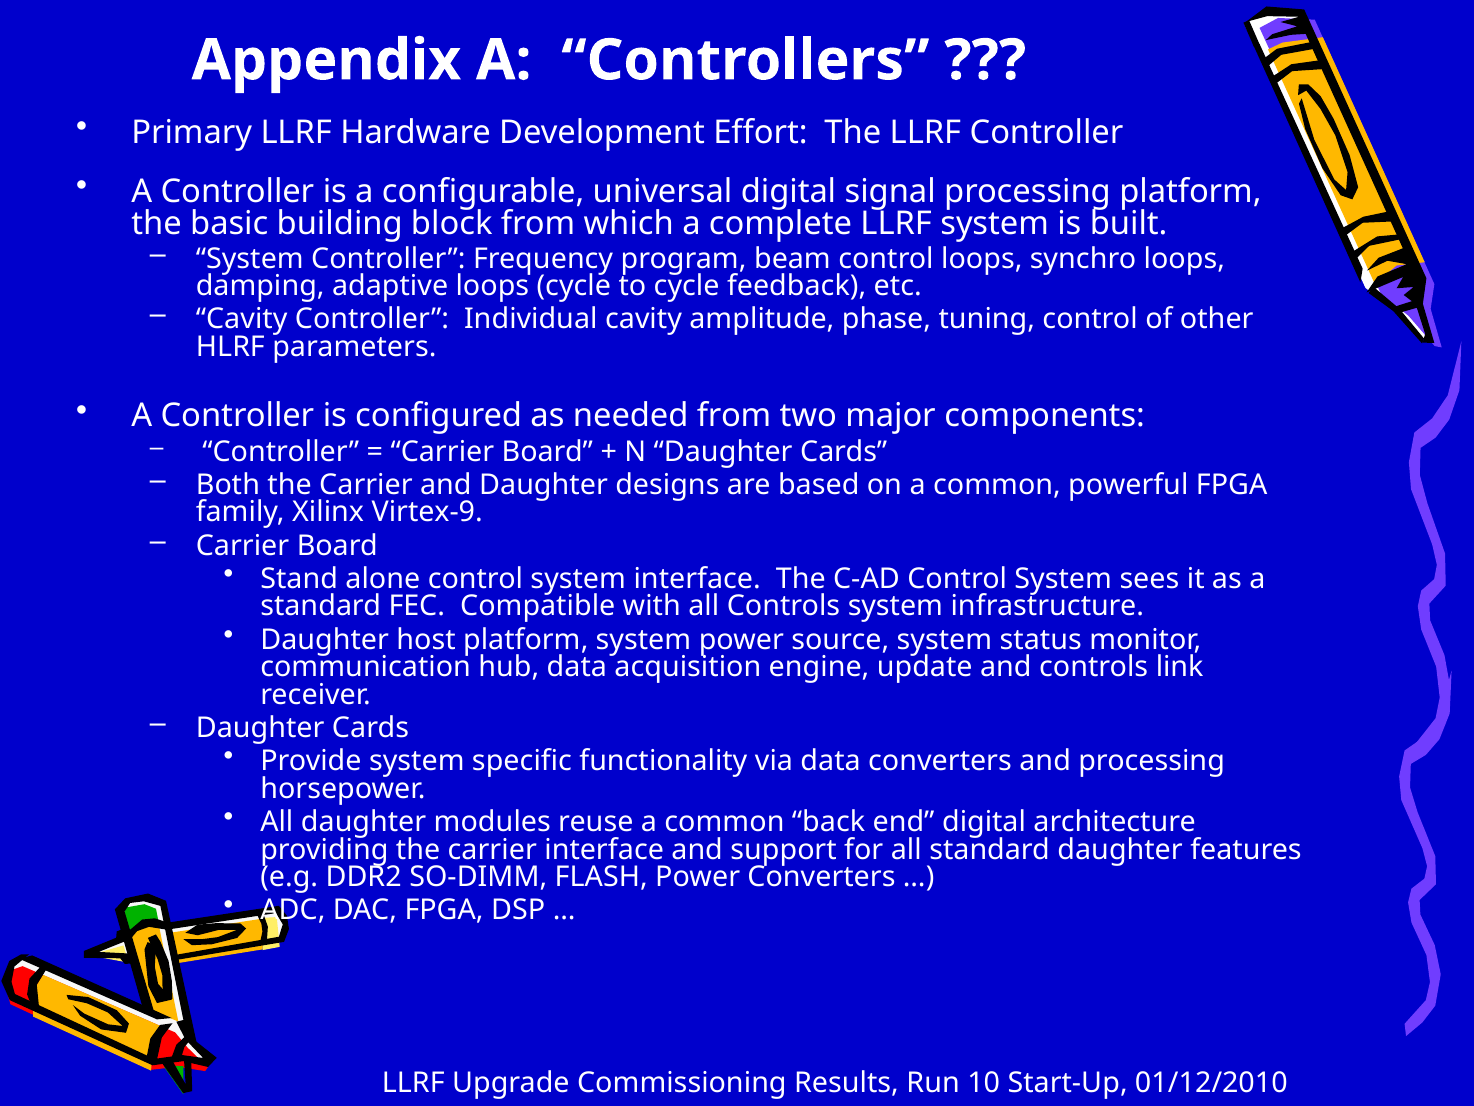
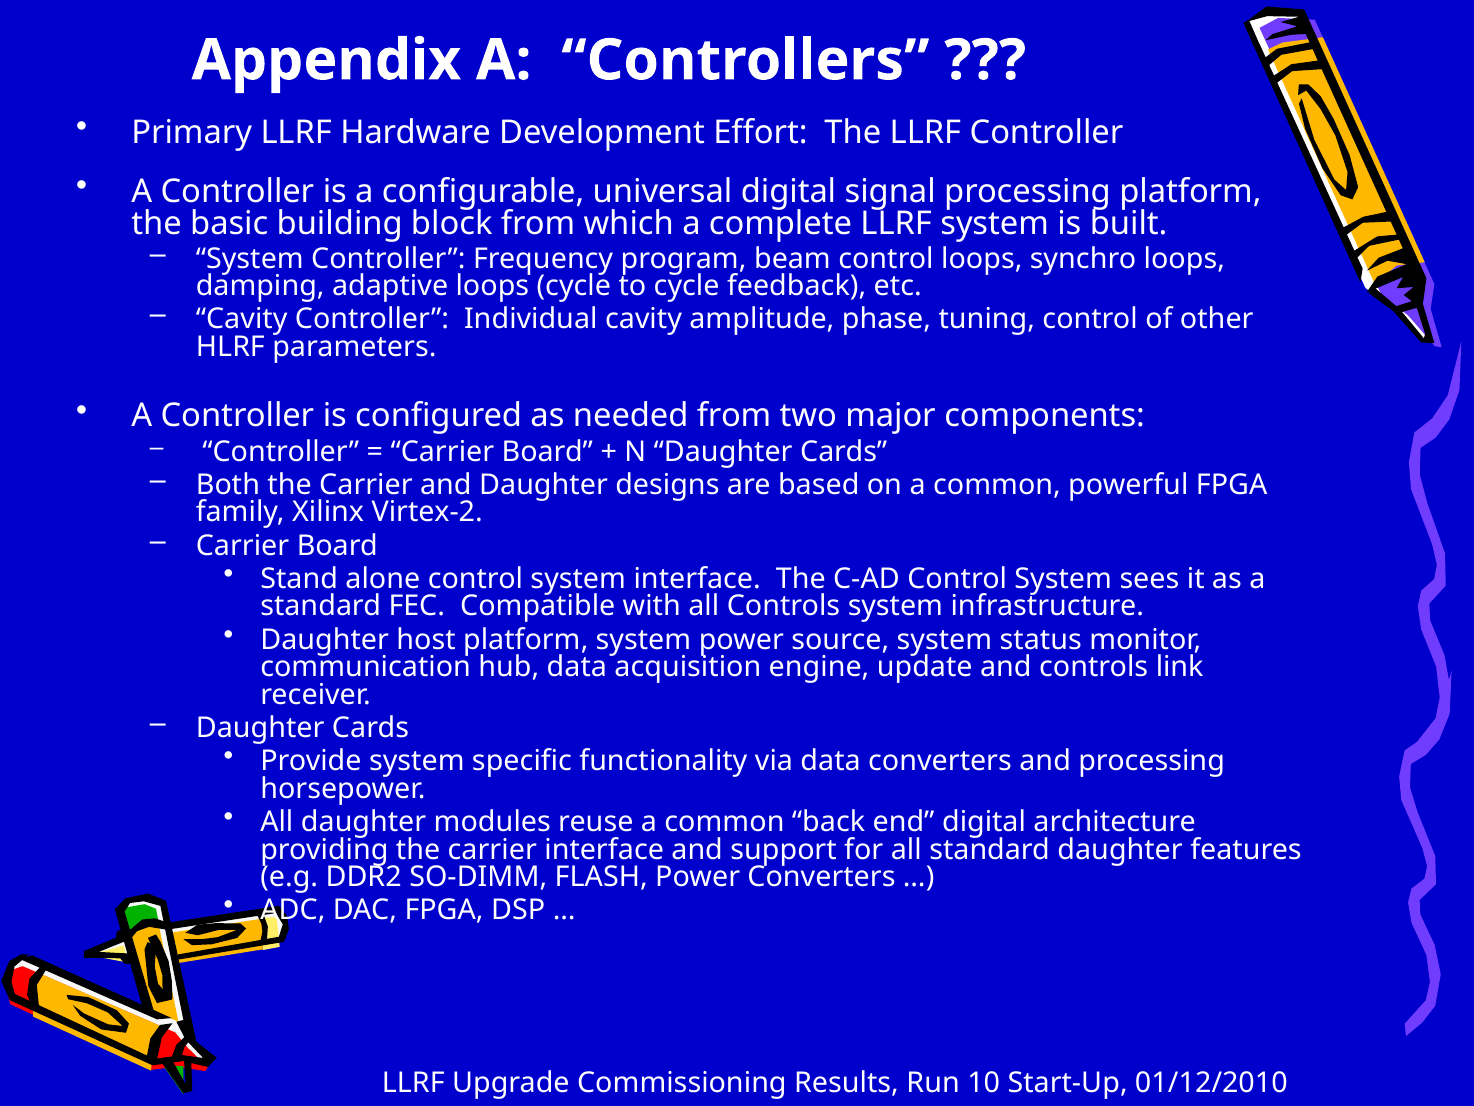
Virtex-9: Virtex-9 -> Virtex-2
